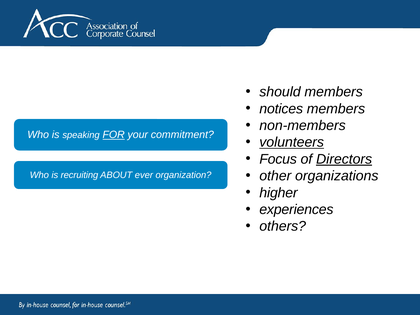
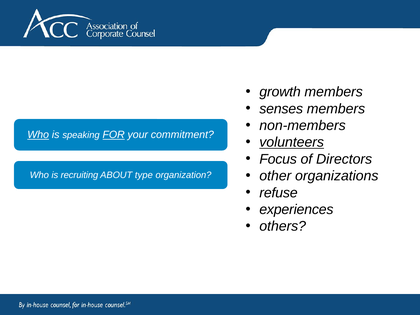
should: should -> growth
notices: notices -> senses
Who at (38, 135) underline: none -> present
Directors underline: present -> none
ever: ever -> type
higher: higher -> refuse
